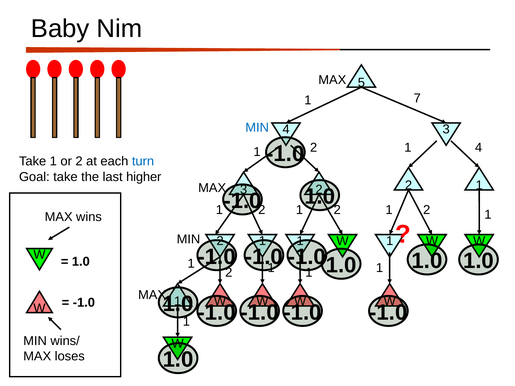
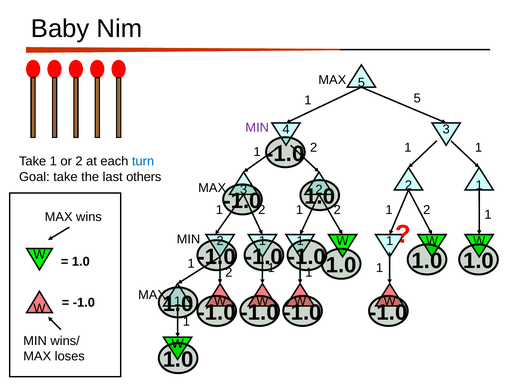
1 7: 7 -> 5
MIN at (257, 128) colour: blue -> purple
4 at (479, 148): 4 -> 1
higher: higher -> others
